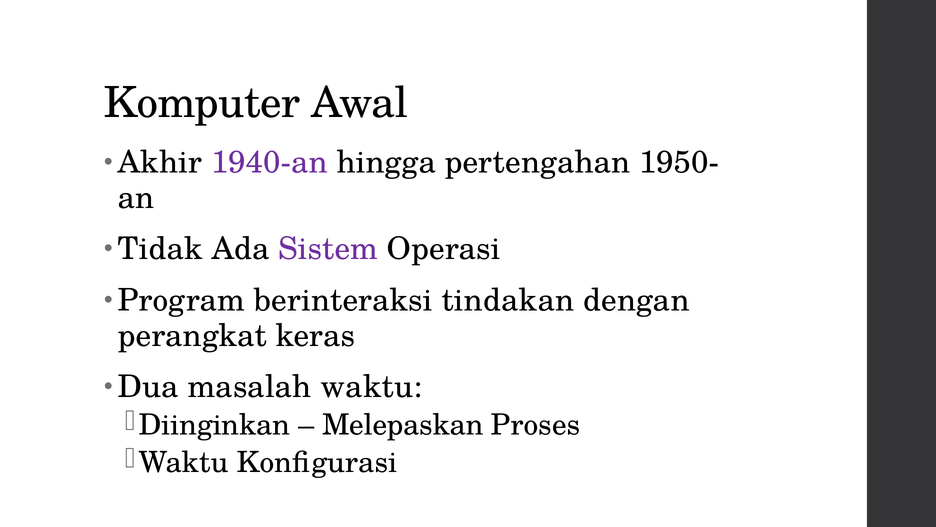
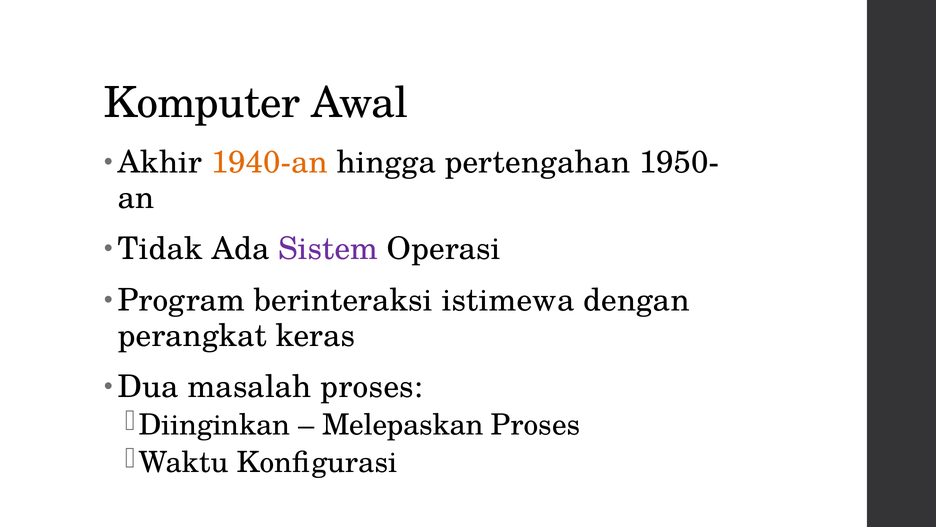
1940-an colour: purple -> orange
tindakan: tindakan -> istimewa
masalah waktu: waktu -> proses
